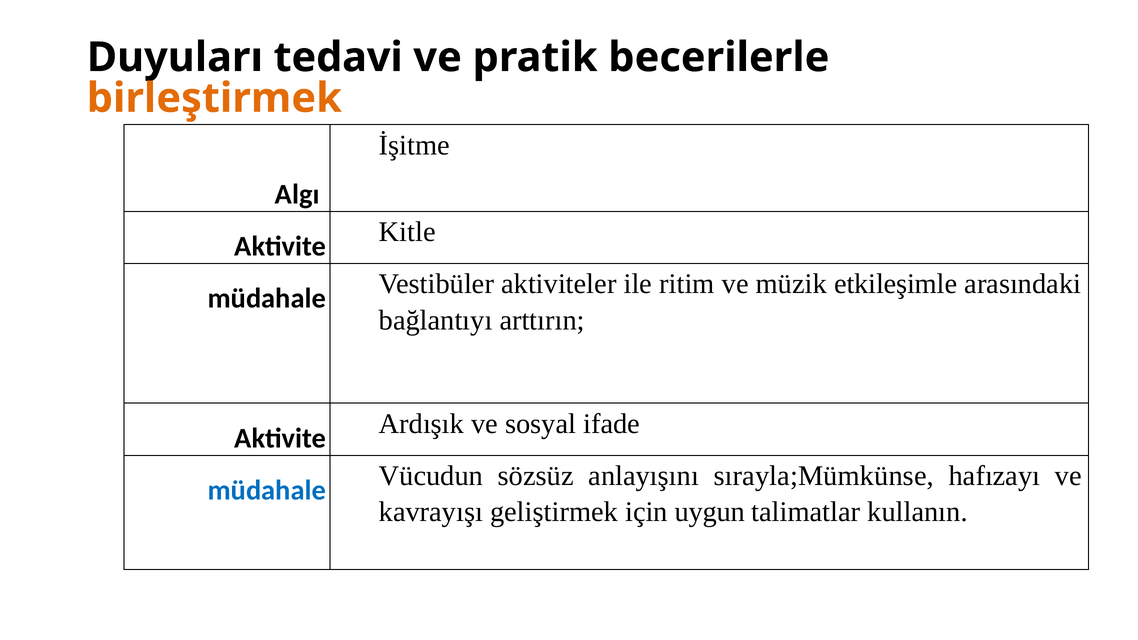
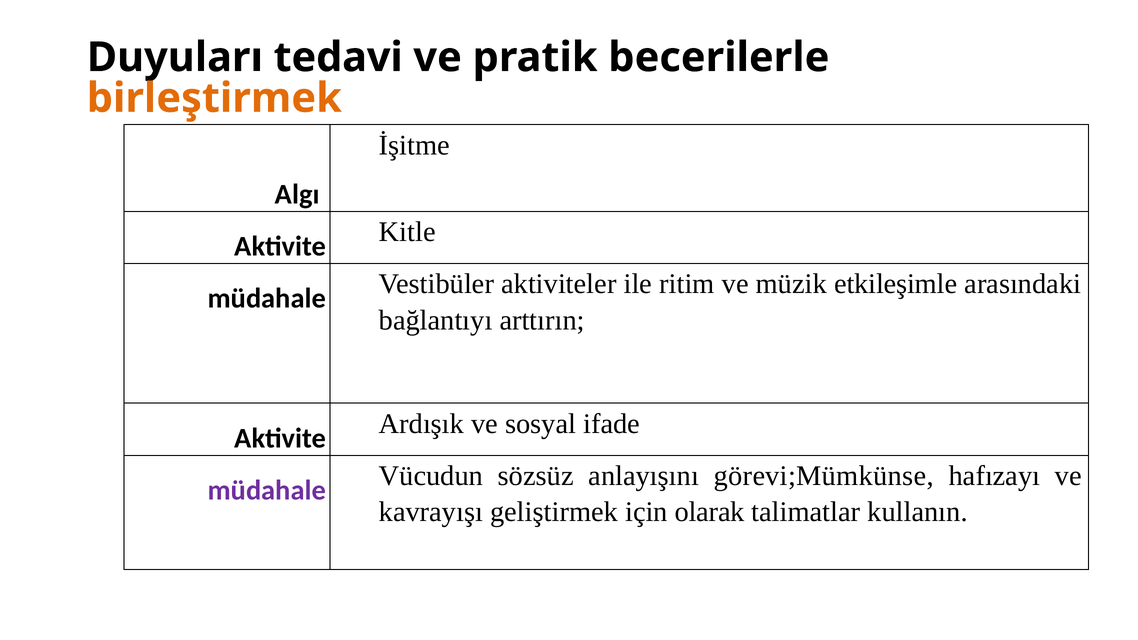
sırayla;Mümkünse: sırayla;Mümkünse -> görevi;Mümkünse
müdahale at (267, 490) colour: blue -> purple
uygun: uygun -> olarak
